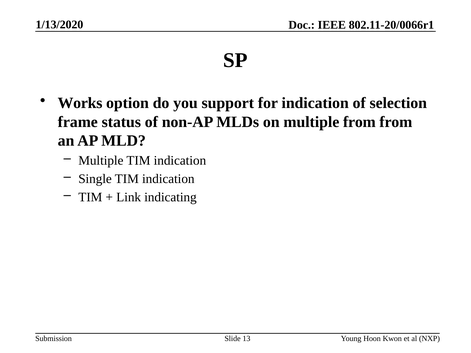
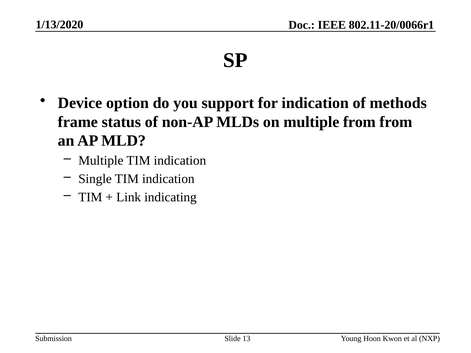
Works: Works -> Device
selection: selection -> methods
